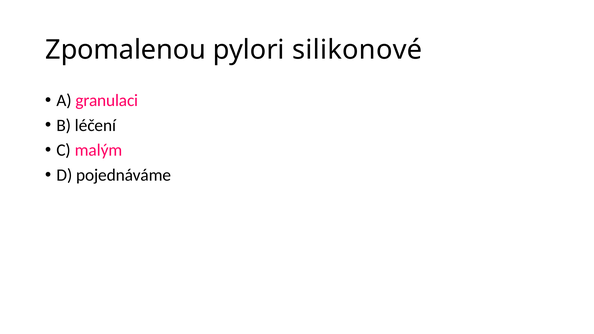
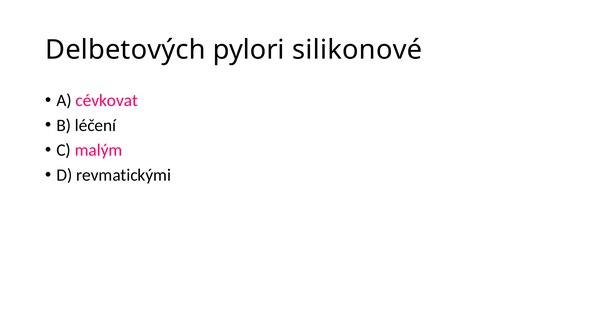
Zpomalenou: Zpomalenou -> Delbetových
granulaci: granulaci -> cévkovat
pojednáváme: pojednáváme -> revmatickými
